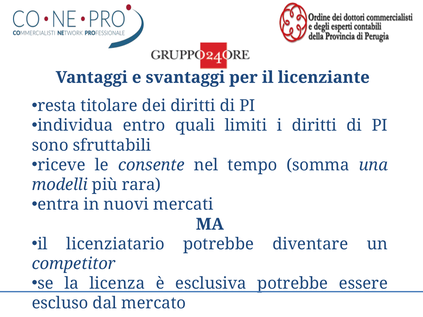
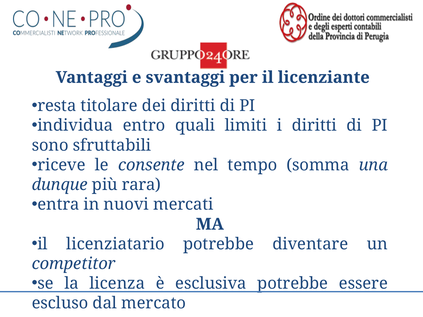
modelli: modelli -> dunque
